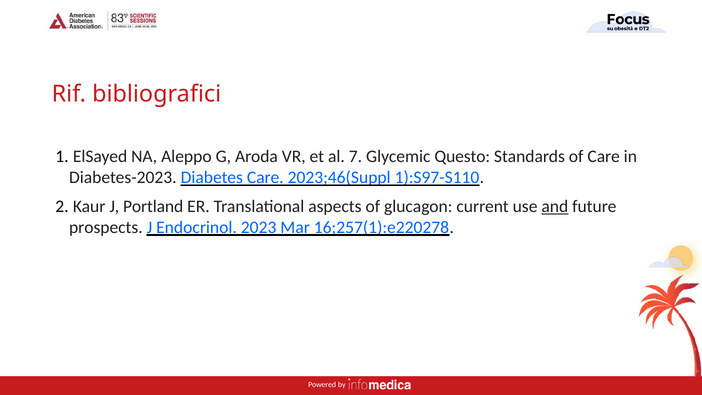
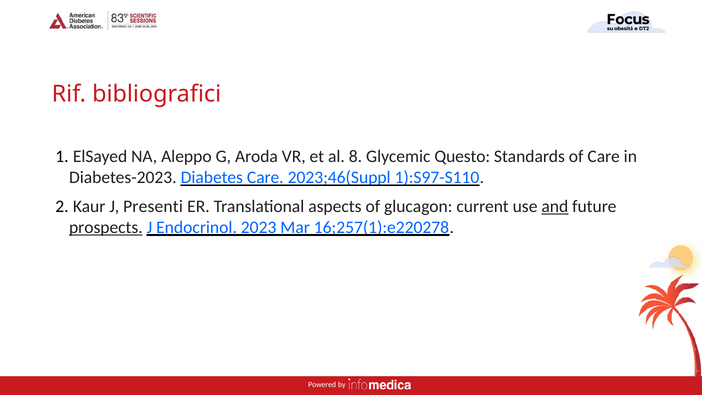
7: 7 -> 8
Portland: Portland -> Presenti
prospects underline: none -> present
